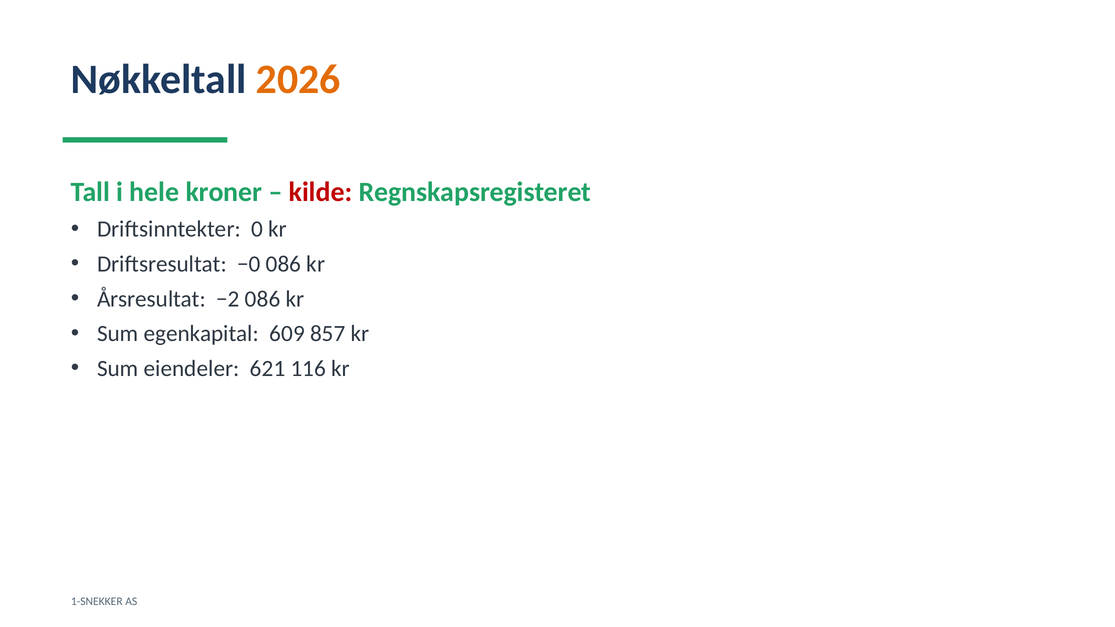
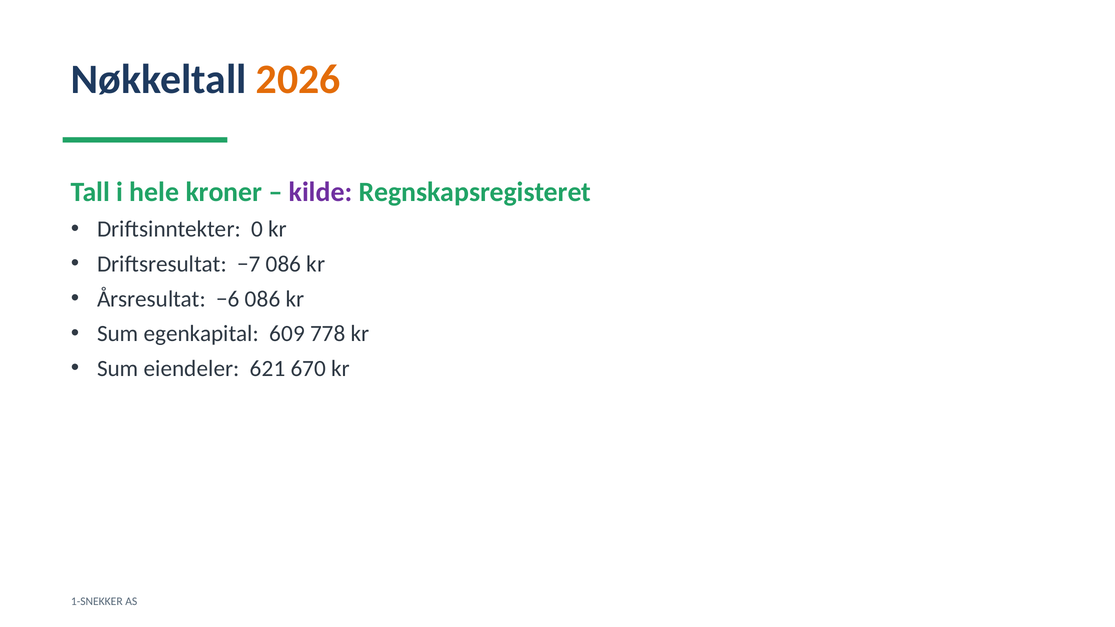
kilde colour: red -> purple
−0: −0 -> −7
−2: −2 -> −6
857: 857 -> 778
116: 116 -> 670
